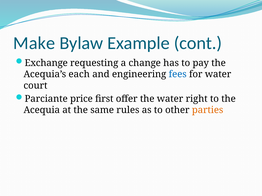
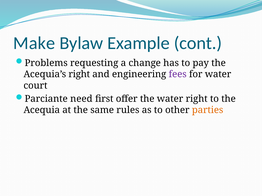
Exchange: Exchange -> Problems
Acequia’s each: each -> right
fees colour: blue -> purple
price: price -> need
